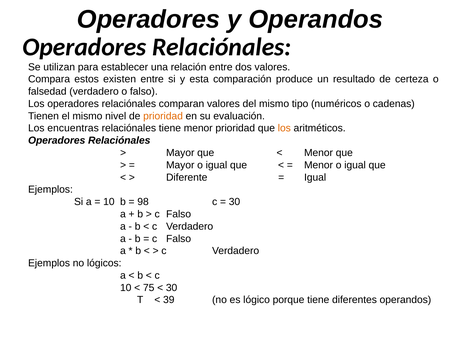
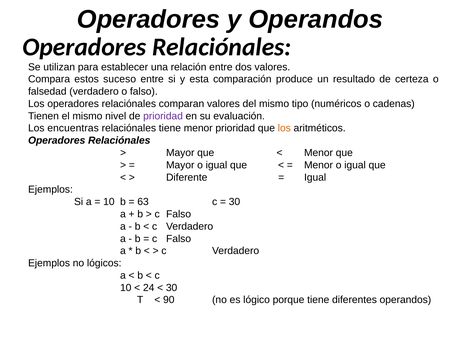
existen: existen -> suceso
prioridad at (163, 116) colour: orange -> purple
98: 98 -> 63
75: 75 -> 24
39: 39 -> 90
